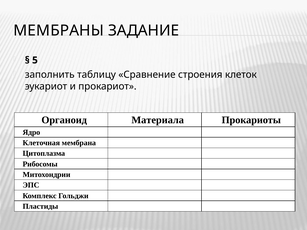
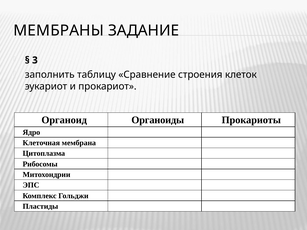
5: 5 -> 3
Материала: Материала -> Органоиды
